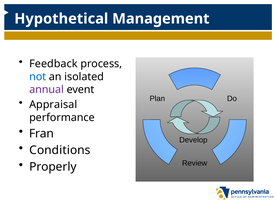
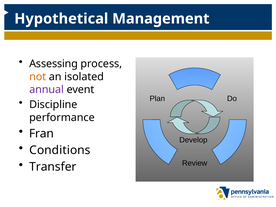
Feedback: Feedback -> Assessing
not colour: blue -> orange
Appraisal: Appraisal -> Discipline
Properly: Properly -> Transfer
